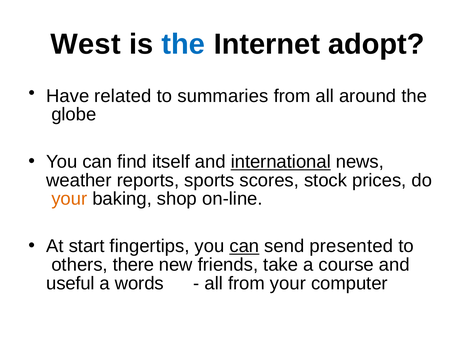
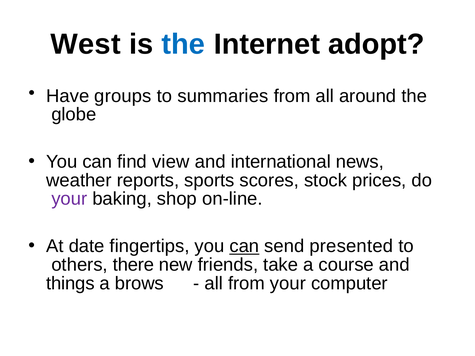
related: related -> groups
itself: itself -> view
international underline: present -> none
your at (69, 199) colour: orange -> purple
start: start -> date
useful: useful -> things
words: words -> brows
